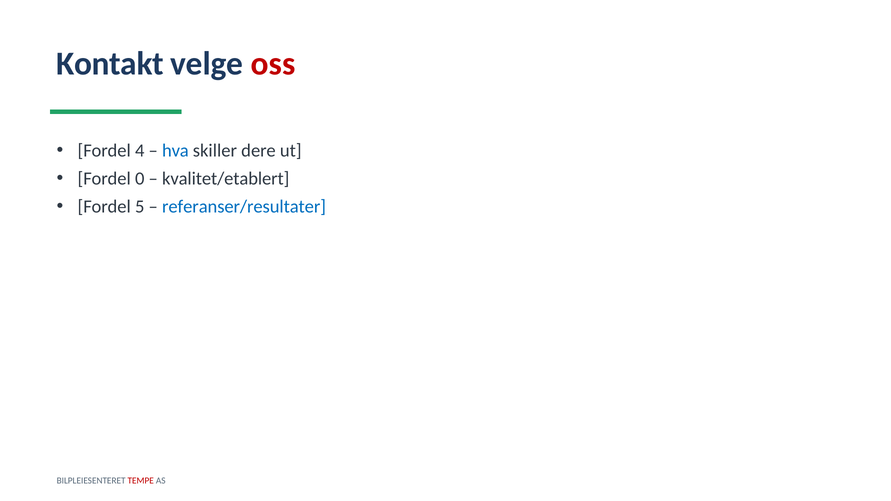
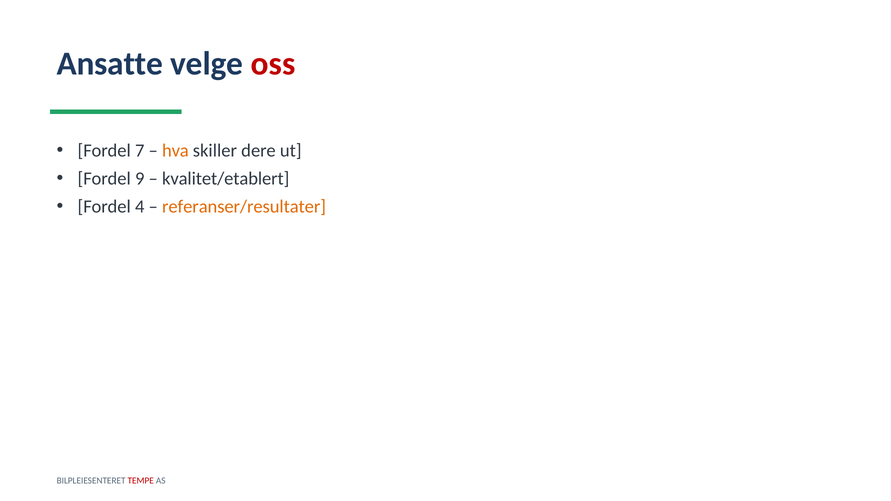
Kontakt: Kontakt -> Ansatte
4: 4 -> 7
hva colour: blue -> orange
0: 0 -> 9
5: 5 -> 4
referanser/resultater colour: blue -> orange
